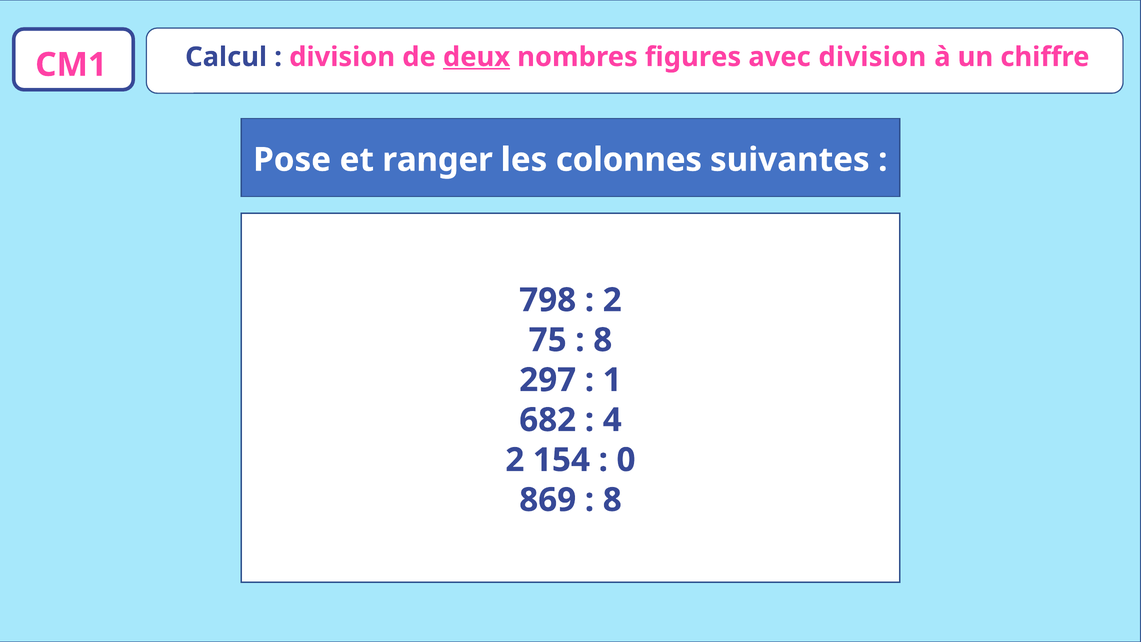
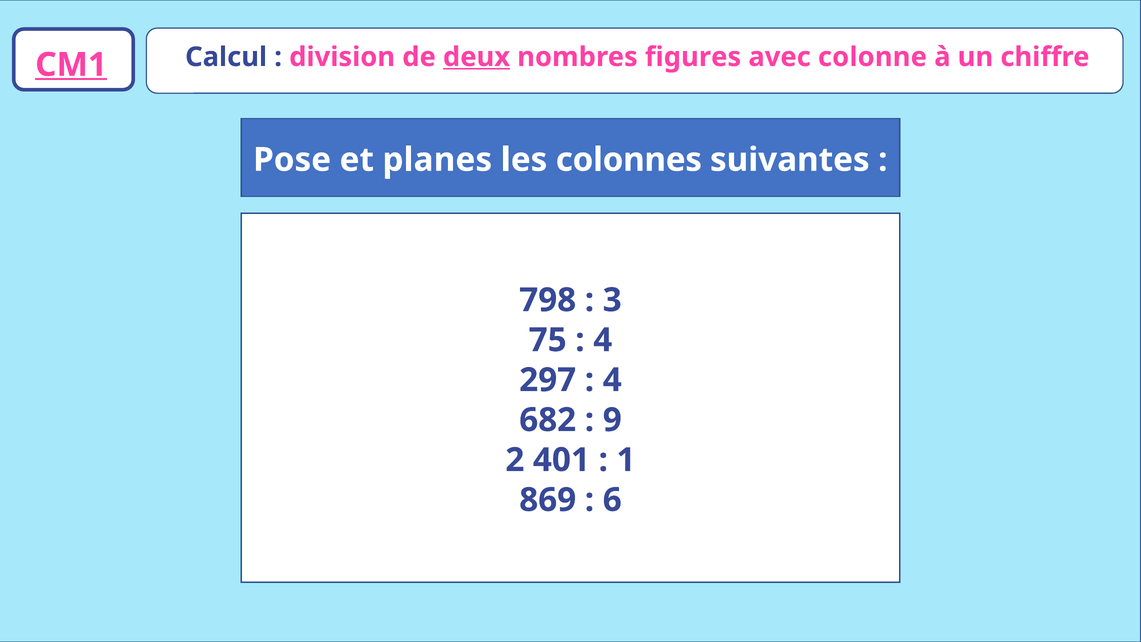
CM1 underline: none -> present
avec division: division -> colonne
ranger: ranger -> planes
2 at (612, 300): 2 -> 3
8 at (603, 340): 8 -> 4
1 at (612, 380): 1 -> 4
4: 4 -> 9
154: 154 -> 401
0: 0 -> 1
8 at (612, 500): 8 -> 6
